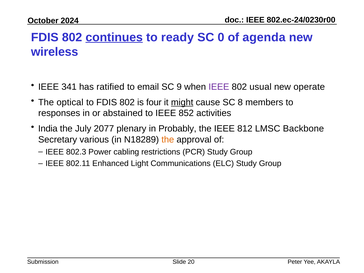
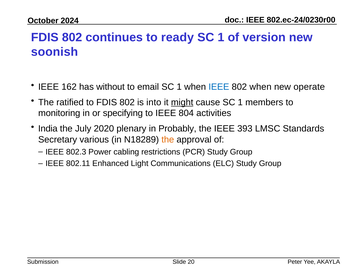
continues underline: present -> none
0 at (221, 37): 0 -> 1
agenda: agenda -> version
wireless: wireless -> soonish
341: 341 -> 162
ratified: ratified -> without
9 at (179, 87): 9 -> 1
IEEE at (219, 87) colour: purple -> blue
802 usual: usual -> when
optical: optical -> ratified
four: four -> into
cause SC 8: 8 -> 1
responses: responses -> monitoring
abstained: abstained -> specifying
852: 852 -> 804
2077: 2077 -> 2020
812: 812 -> 393
Backbone: Backbone -> Standards
